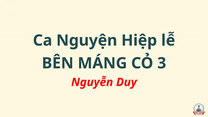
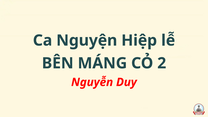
3: 3 -> 2
